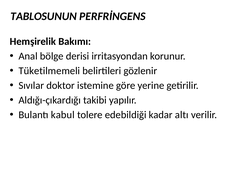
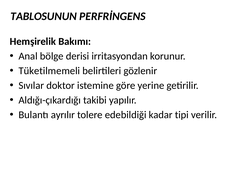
kabul: kabul -> ayrılır
altı: altı -> tipi
